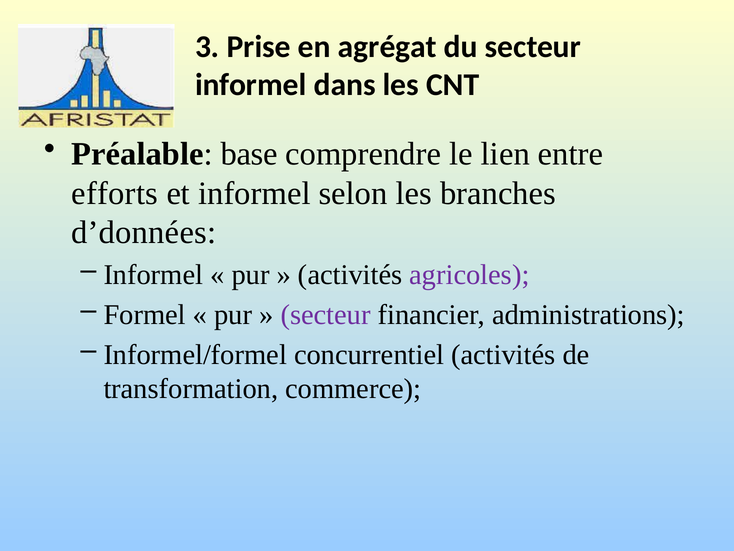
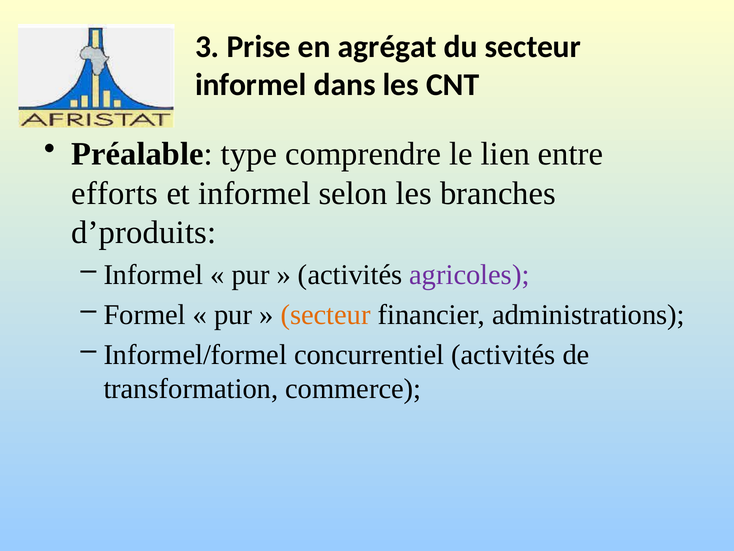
base: base -> type
d’données: d’données -> d’produits
secteur at (326, 314) colour: purple -> orange
